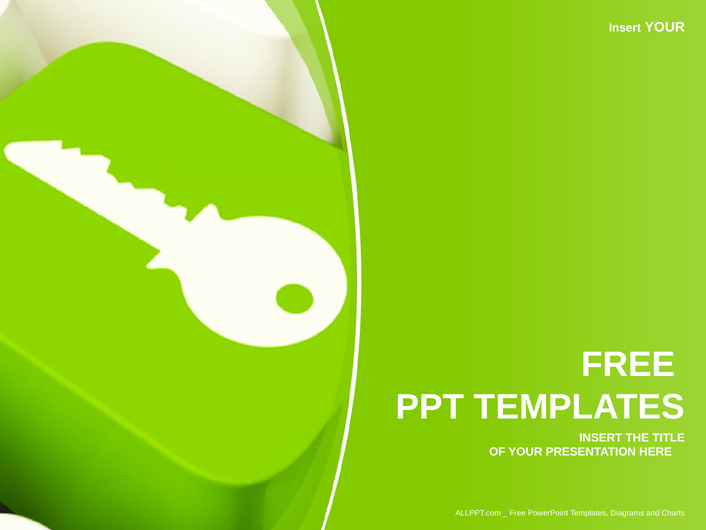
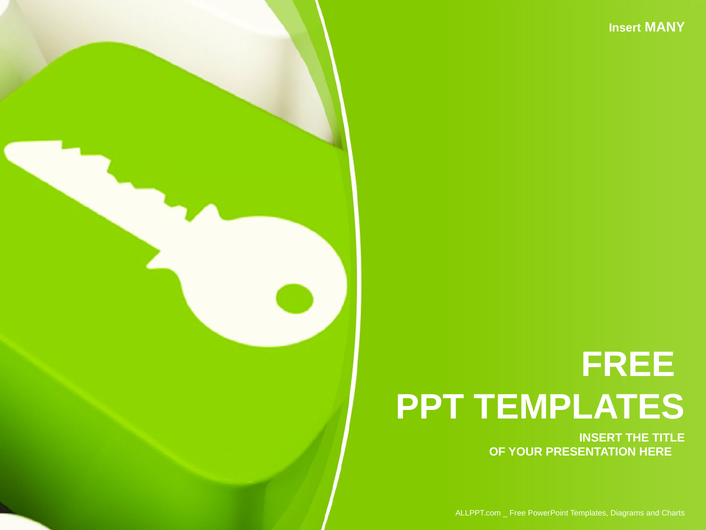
Insert YOUR: YOUR -> MANY
